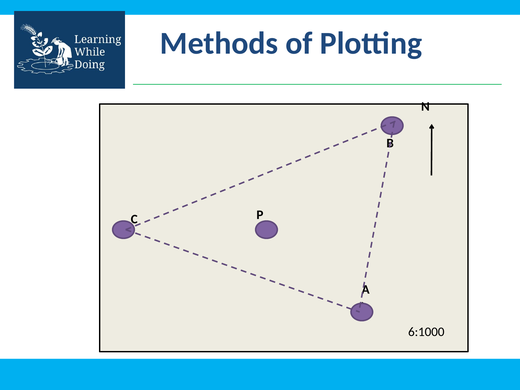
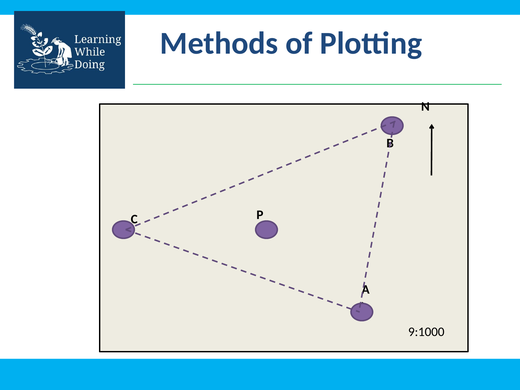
6:1000: 6:1000 -> 9:1000
